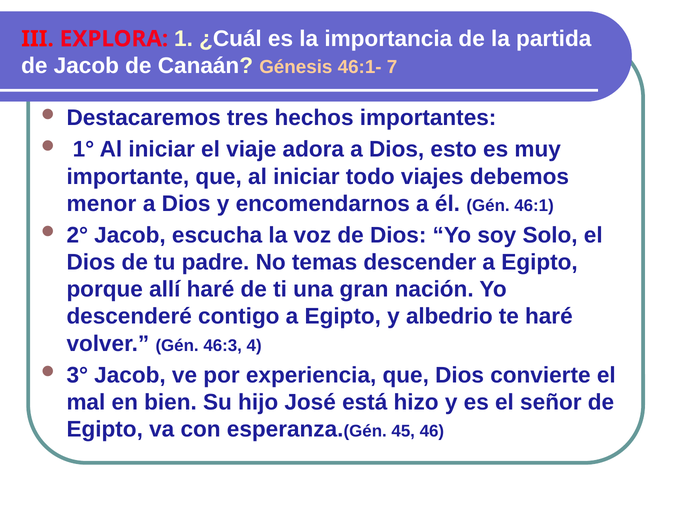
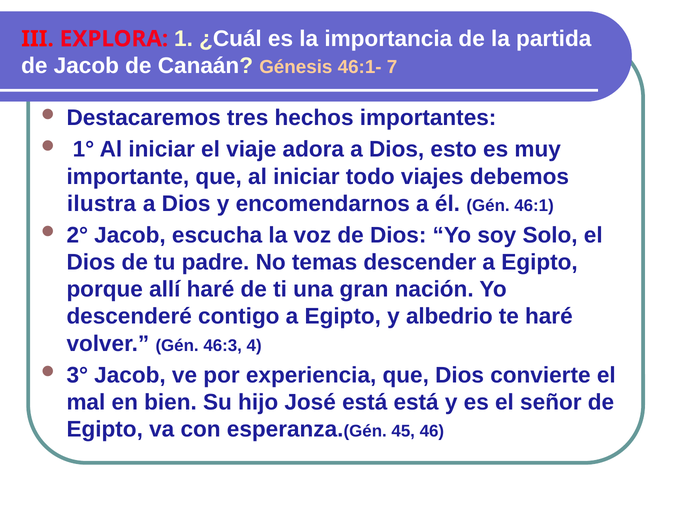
menor: menor -> ilustra
está hizo: hizo -> está
